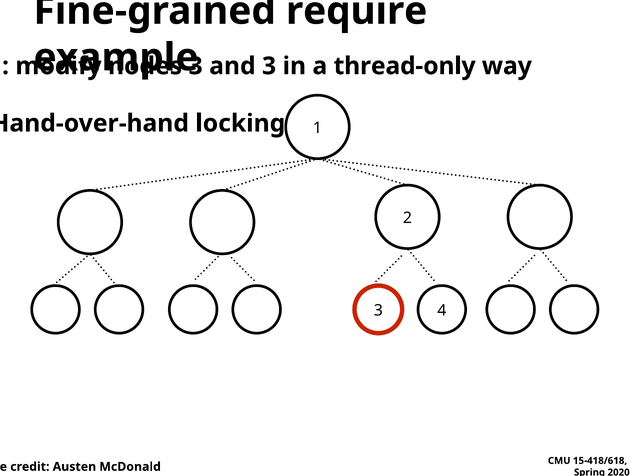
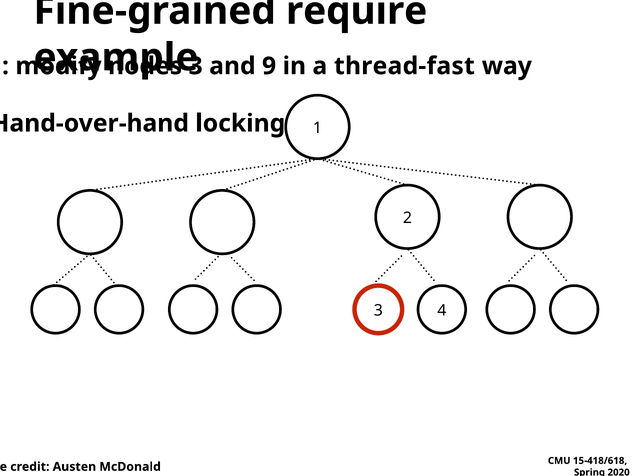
and 3: 3 -> 9
thread-only: thread-only -> thread-fast
